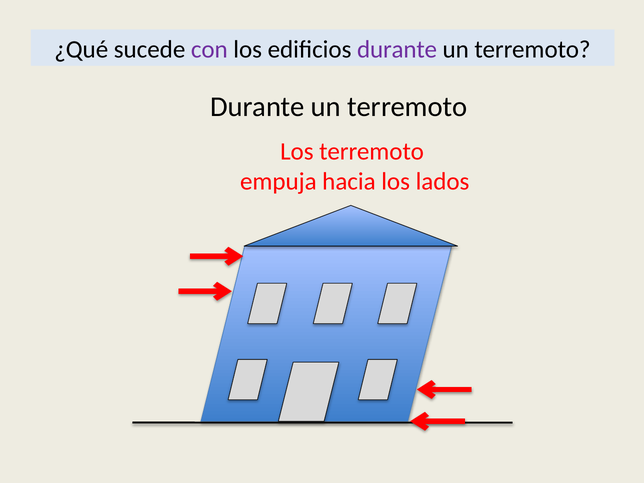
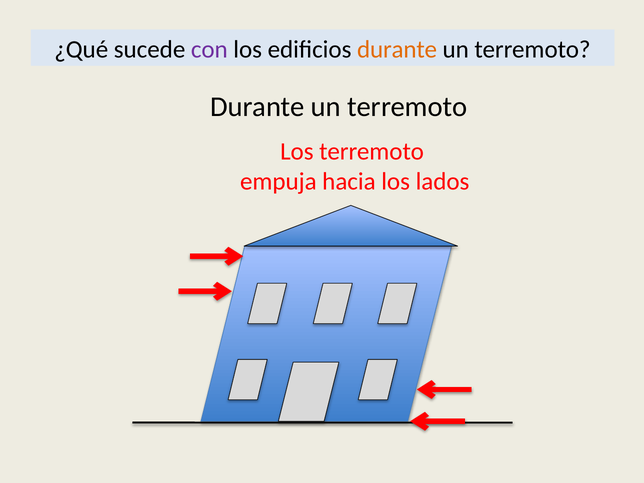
durante at (397, 49) colour: purple -> orange
